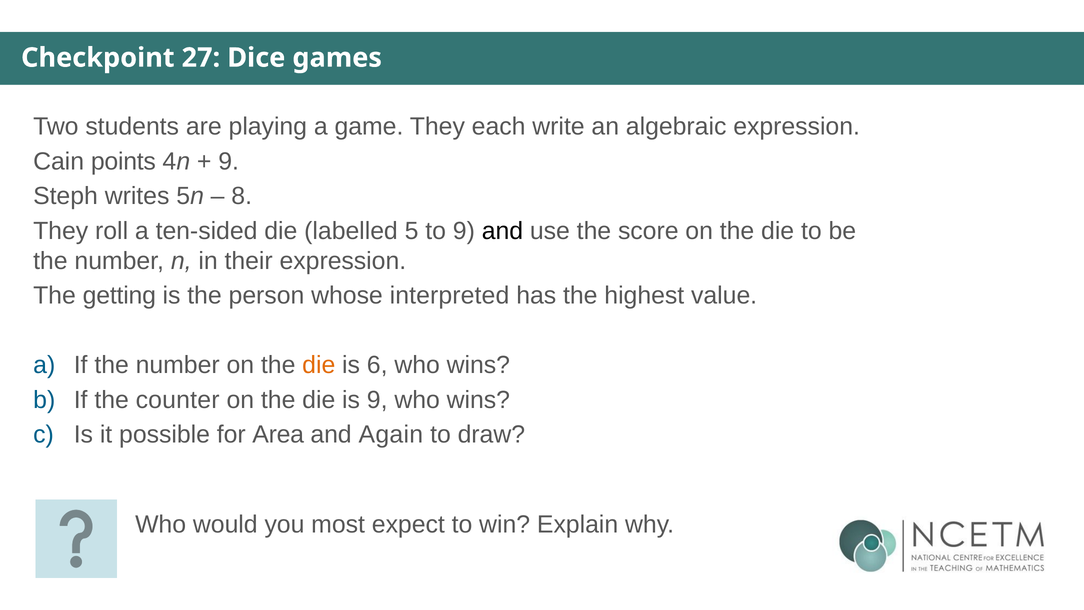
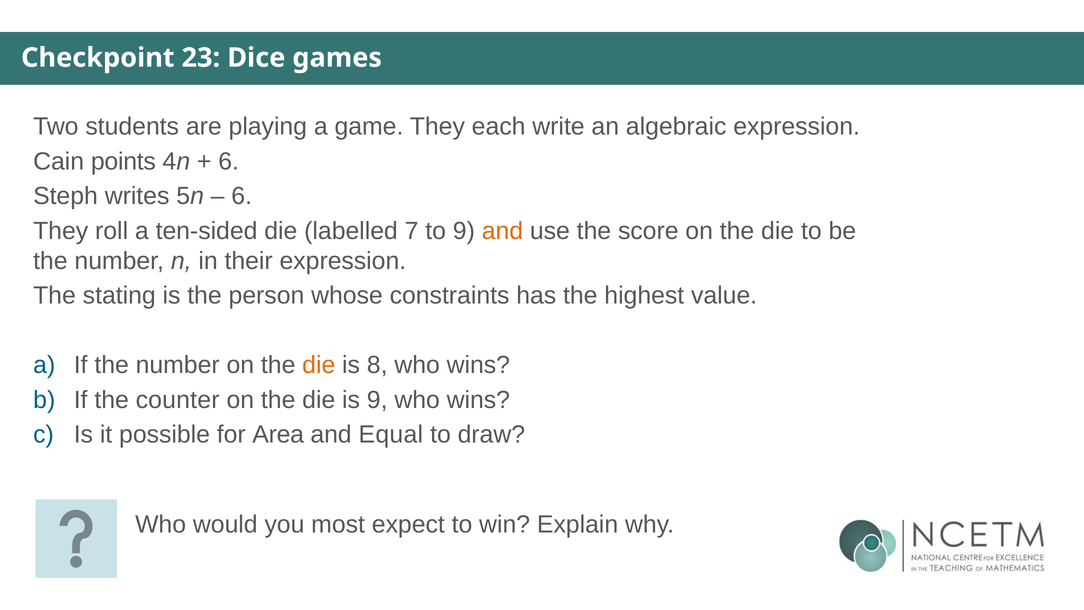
27: 27 -> 23
9 at (229, 161): 9 -> 6
8 at (242, 196): 8 -> 6
5: 5 -> 7
and at (502, 231) colour: black -> orange
getting: getting -> stating
interpreted: interpreted -> constraints
6: 6 -> 8
Again: Again -> Equal
